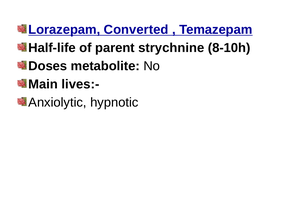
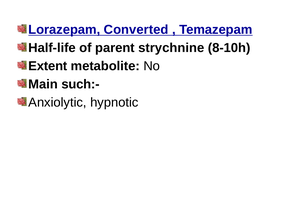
Doses: Doses -> Extent
lives:-: lives:- -> such:-
